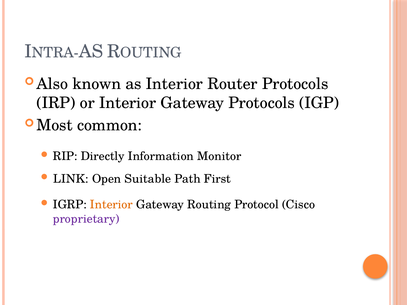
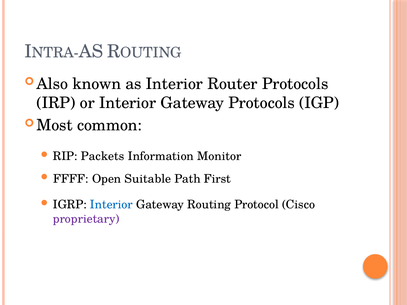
Directly: Directly -> Packets
LINK: LINK -> FFFF
Interior at (111, 205) colour: orange -> blue
